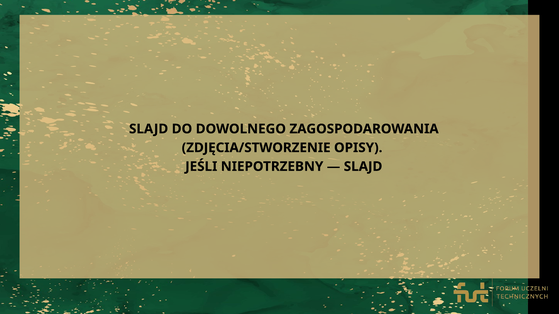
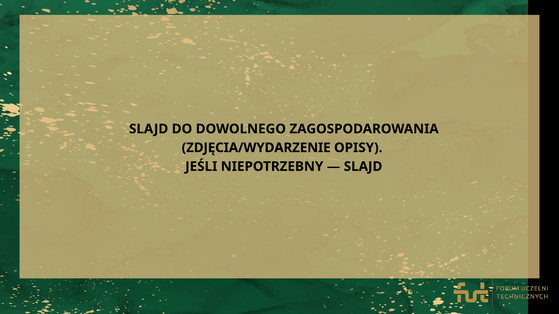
ZDJĘCIA/STWORZENIE: ZDJĘCIA/STWORZENIE -> ZDJĘCIA/WYDARZENIE
